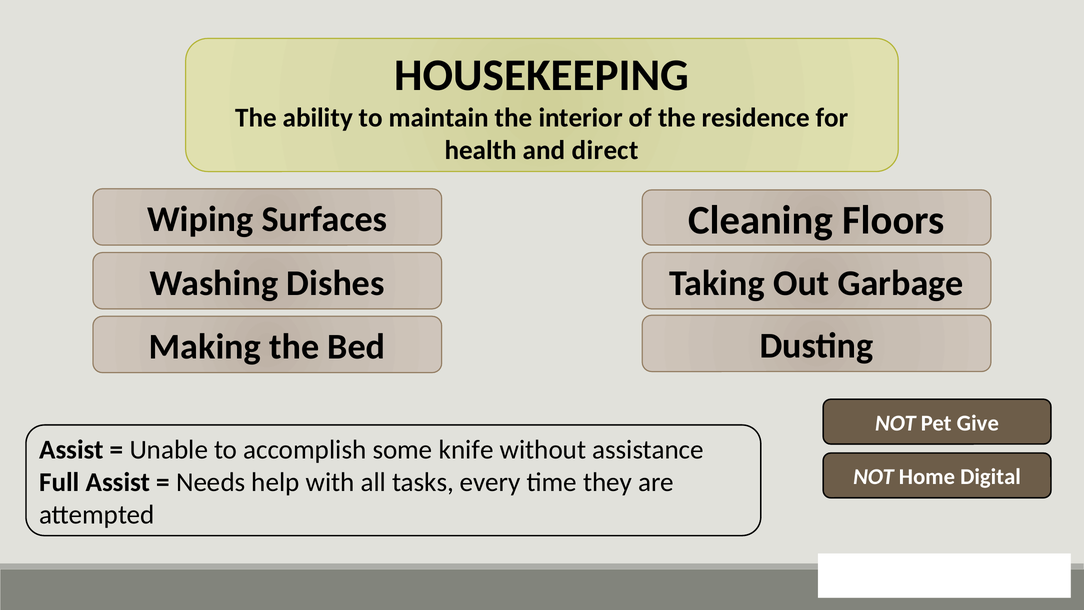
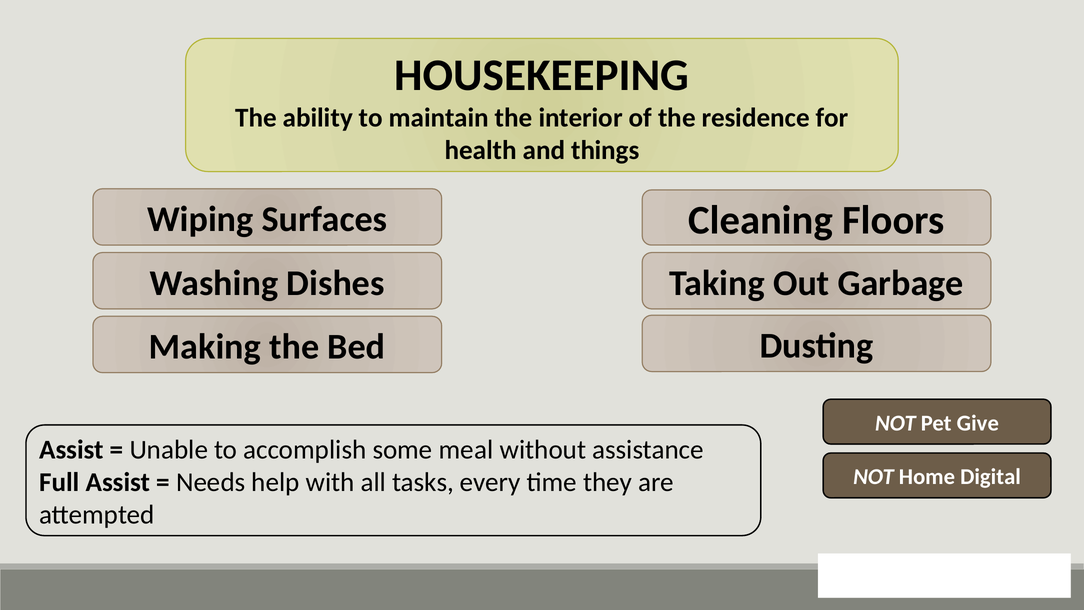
direct: direct -> things
knife: knife -> meal
